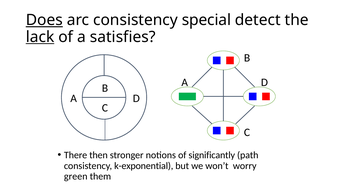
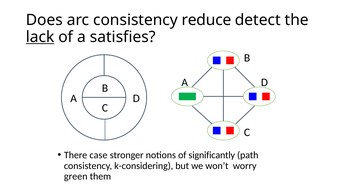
Does underline: present -> none
special: special -> reduce
then: then -> case
k-exponential: k-exponential -> k-considering
